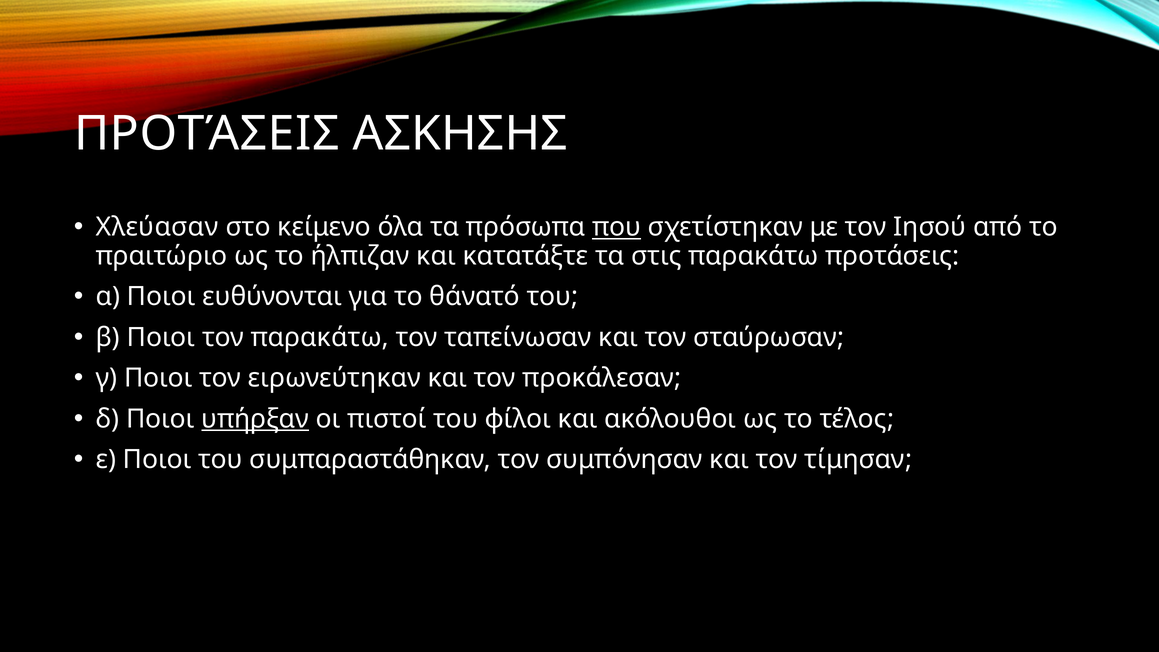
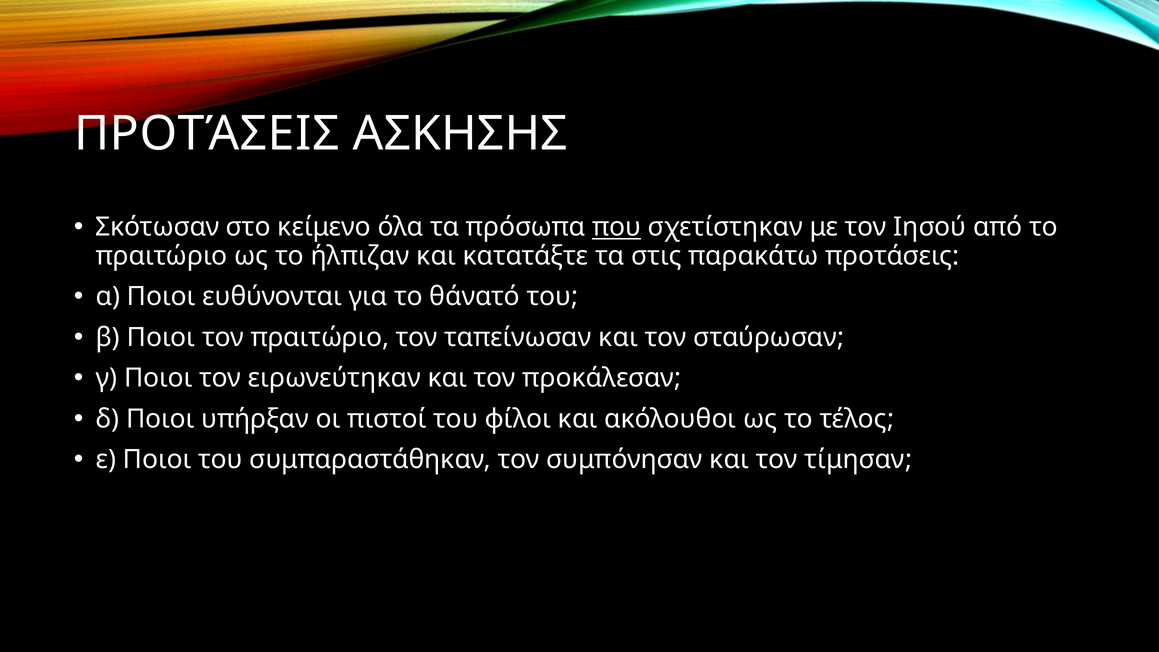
Χλεύασαν: Χλεύασαν -> Σκότωσαν
τον παρακάτω: παρακάτω -> πραιτώριο
υπήρξαν underline: present -> none
